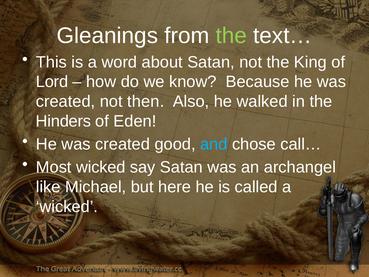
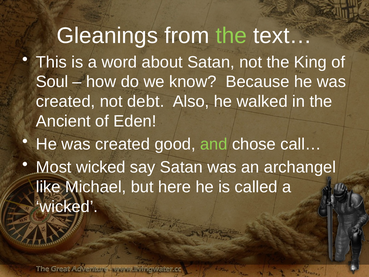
Lord: Lord -> Soul
then: then -> debt
Hinders: Hinders -> Ancient
and colour: light blue -> light green
